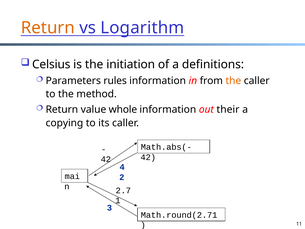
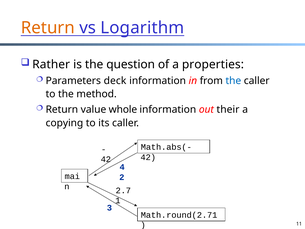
Celsius: Celsius -> Rather
initiation: initiation -> question
definitions: definitions -> properties
rules: rules -> deck
the at (233, 81) colour: orange -> blue
